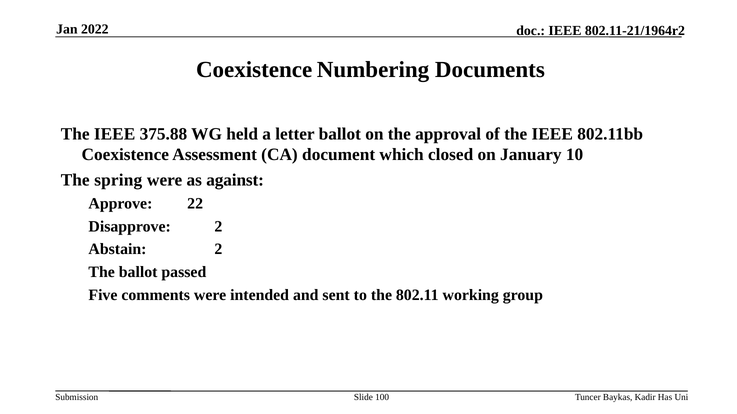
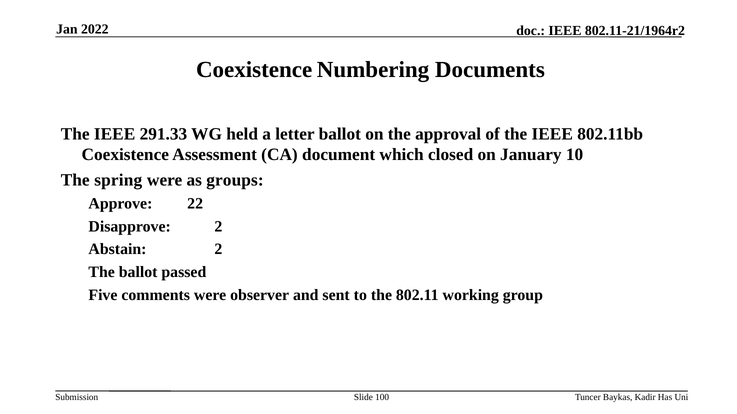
375.88: 375.88 -> 291.33
against: against -> groups
intended: intended -> observer
